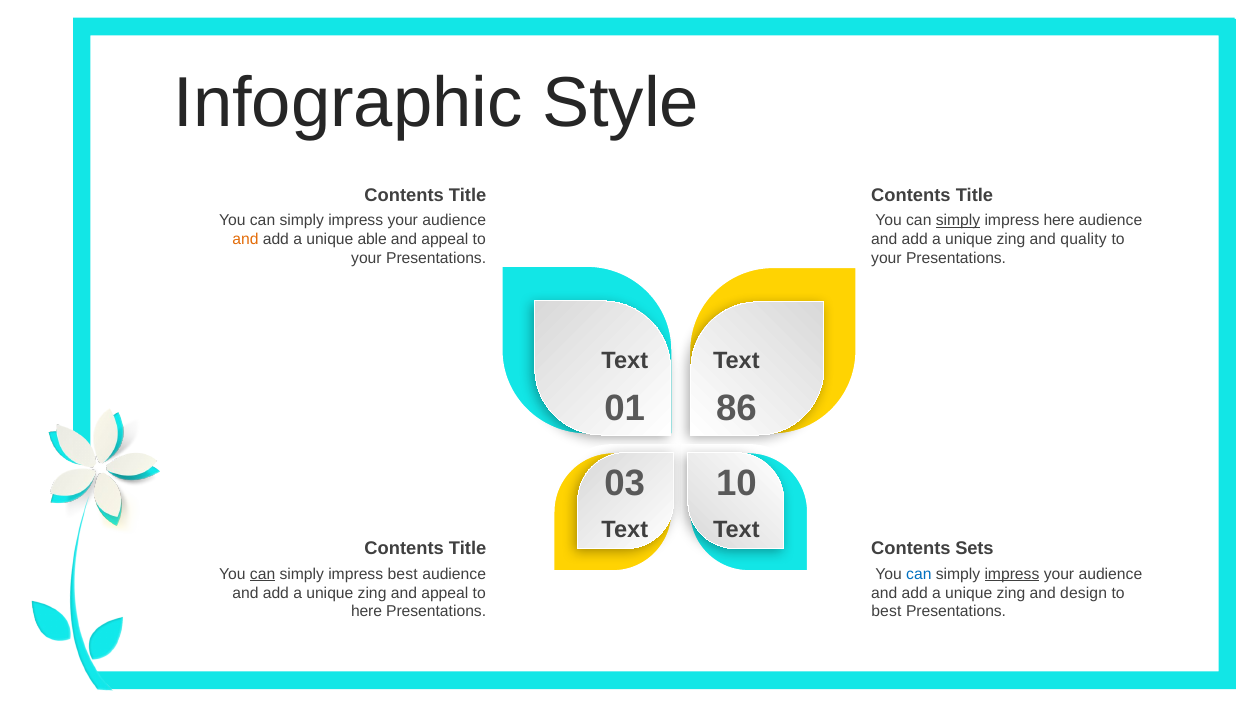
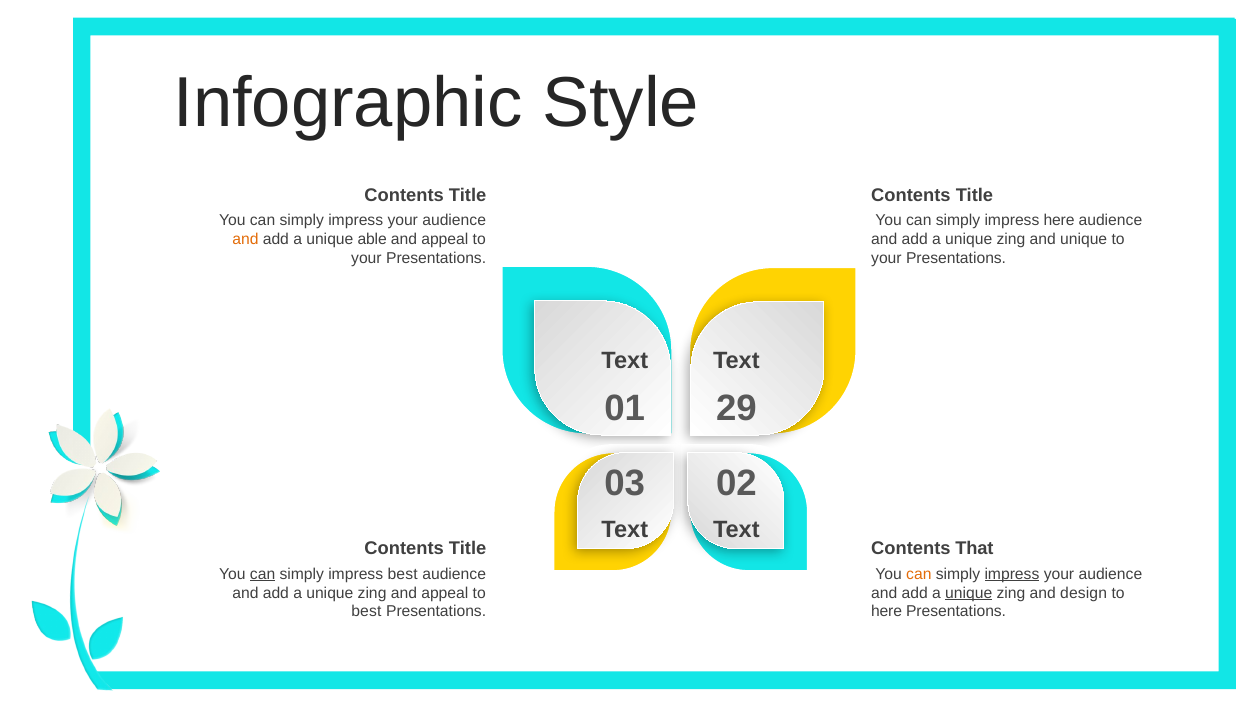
simply at (958, 221) underline: present -> none
and quality: quality -> unique
86: 86 -> 29
10: 10 -> 02
Sets: Sets -> That
can at (919, 574) colour: blue -> orange
unique at (969, 593) underline: none -> present
here at (367, 611): here -> best
best at (886, 611): best -> here
